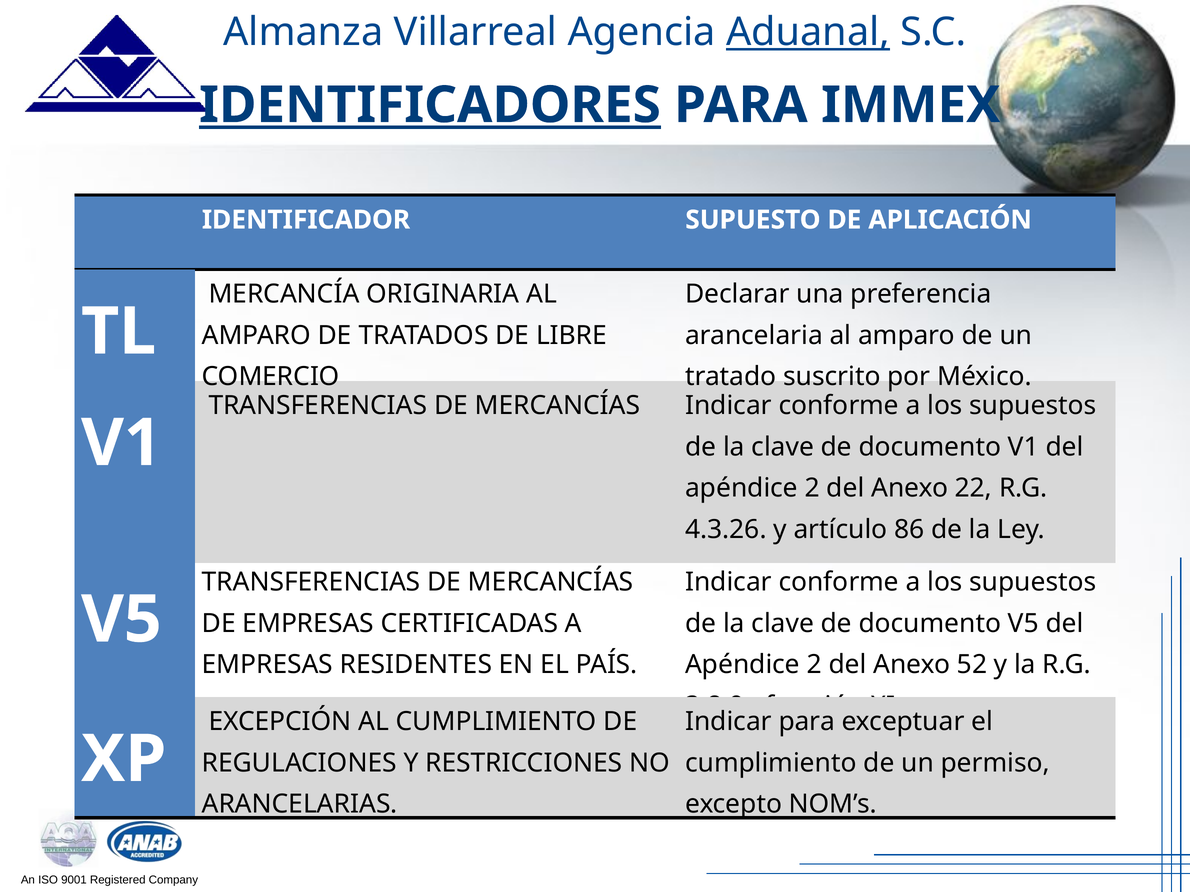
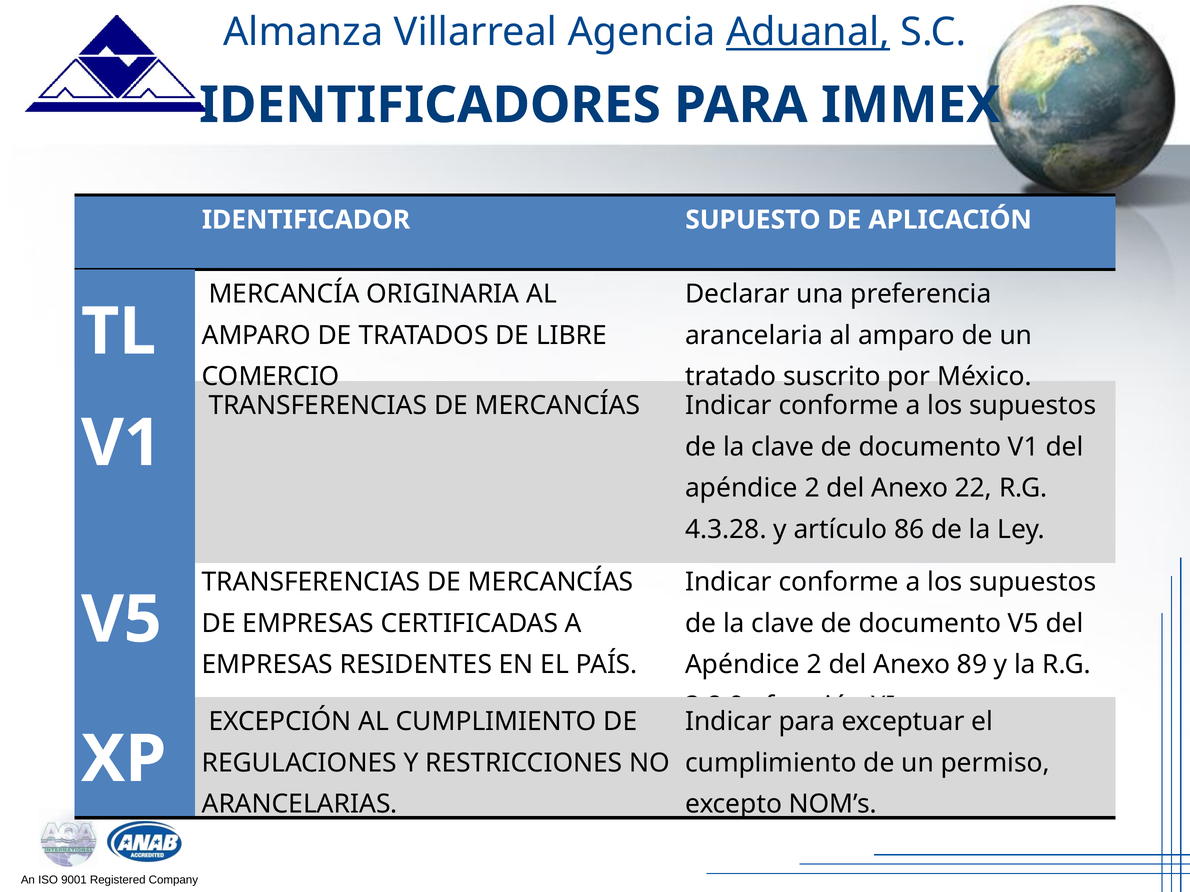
IDENTIFICADORES underline: present -> none
4.3.26: 4.3.26 -> 4.3.28
52: 52 -> 89
